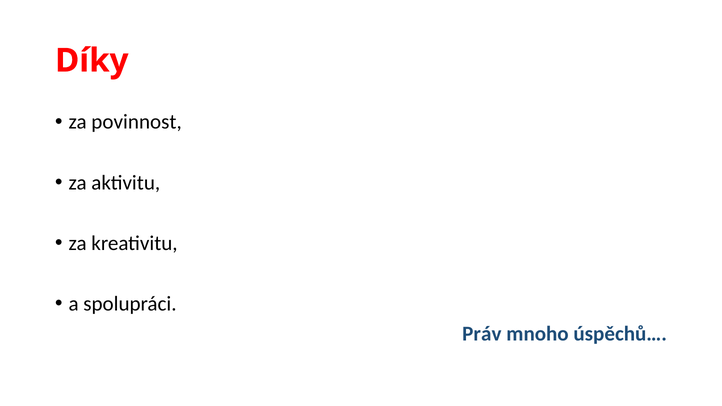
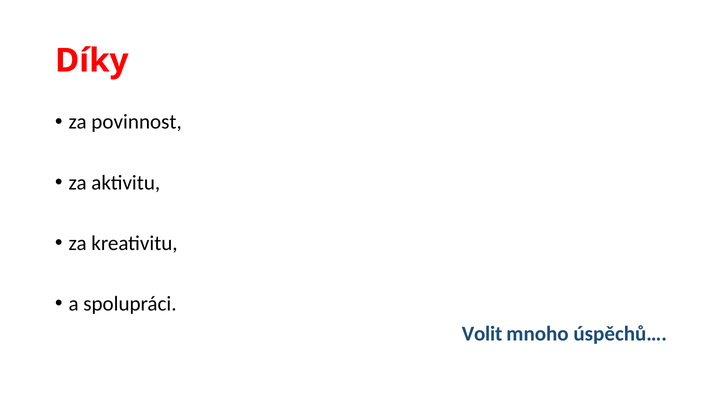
Práv: Práv -> Volit
